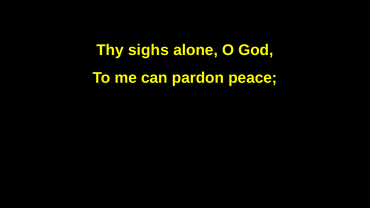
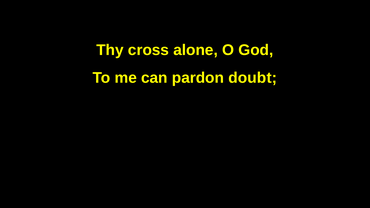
sighs: sighs -> cross
peace: peace -> doubt
